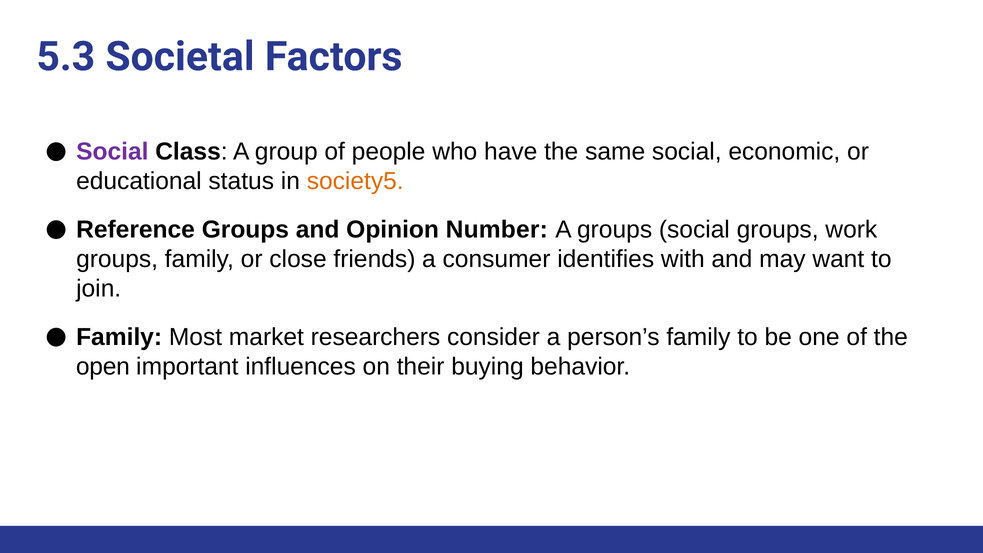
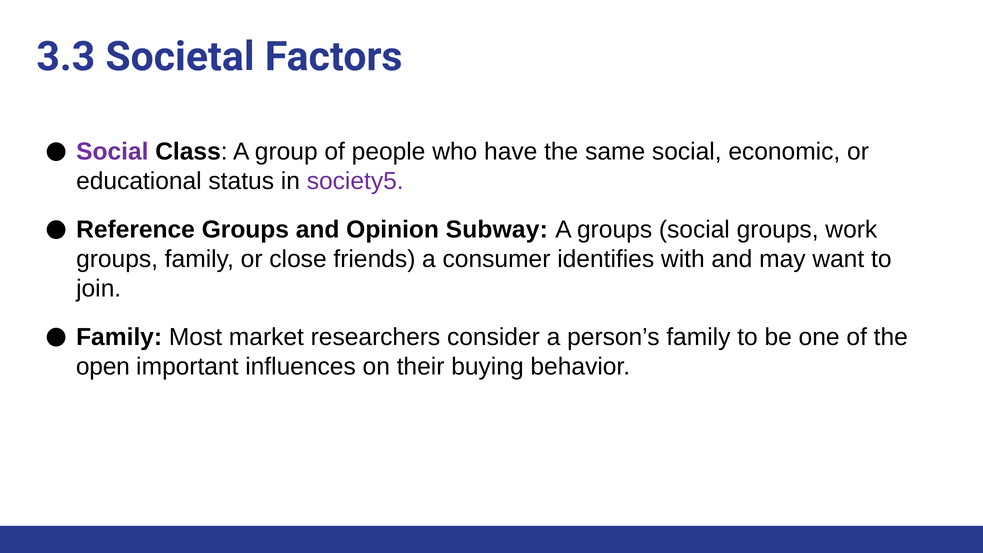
5.3: 5.3 -> 3.3
society5 colour: orange -> purple
Number: Number -> Subway
